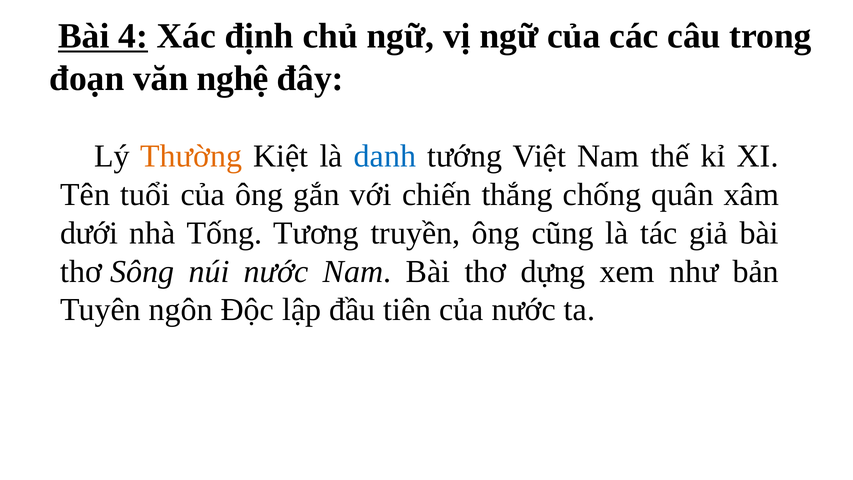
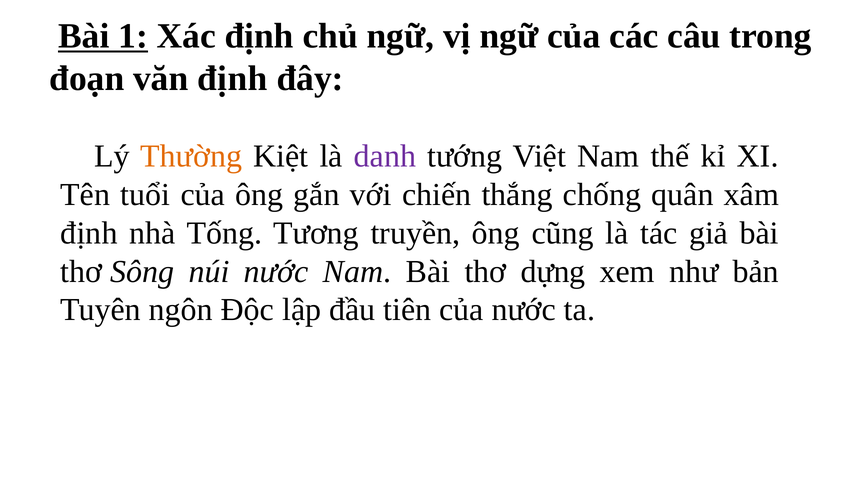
4: 4 -> 1
văn nghệ: nghệ -> định
danh colour: blue -> purple
dưới at (89, 233): dưới -> định
